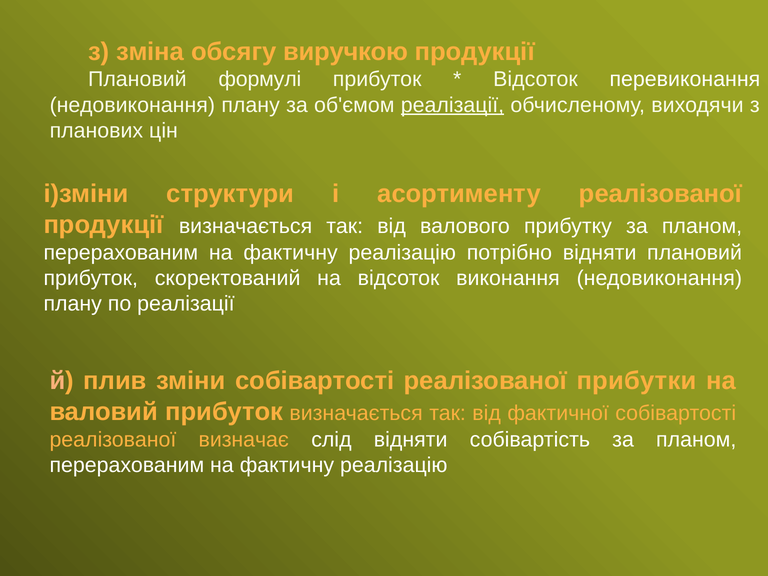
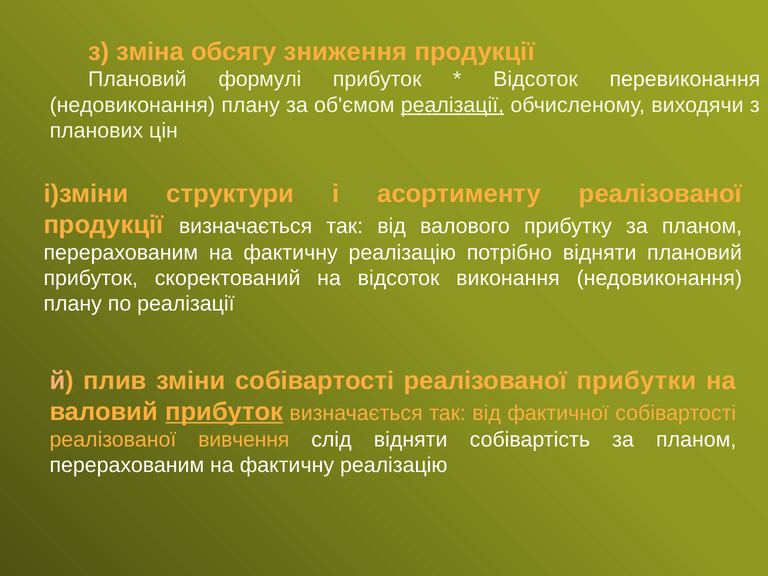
виручкою: виручкою -> зниження
прибуток at (224, 412) underline: none -> present
визначає: визначає -> вивчення
